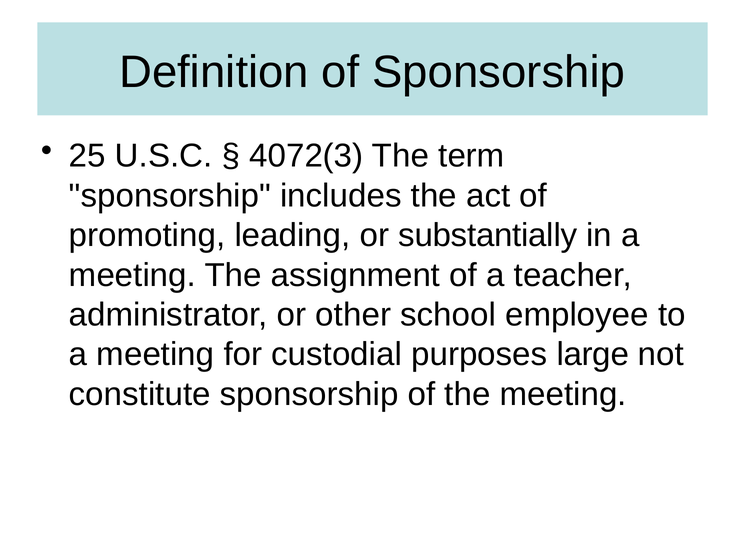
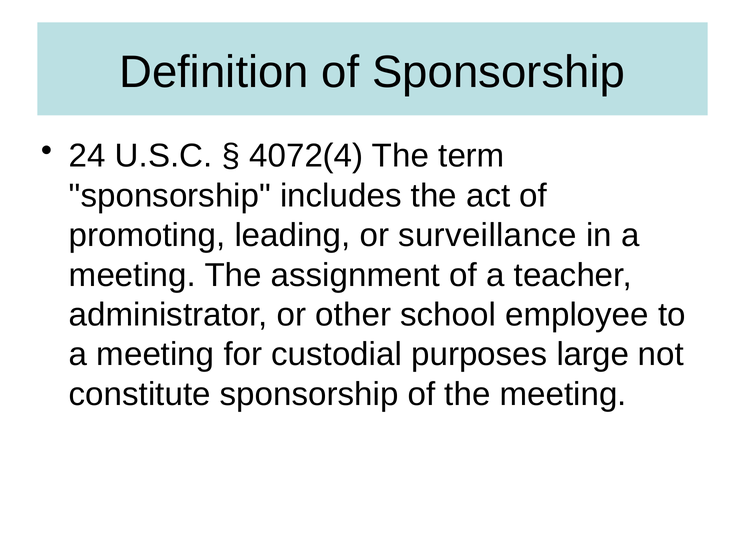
25: 25 -> 24
4072(3: 4072(3 -> 4072(4
substantially: substantially -> surveillance
